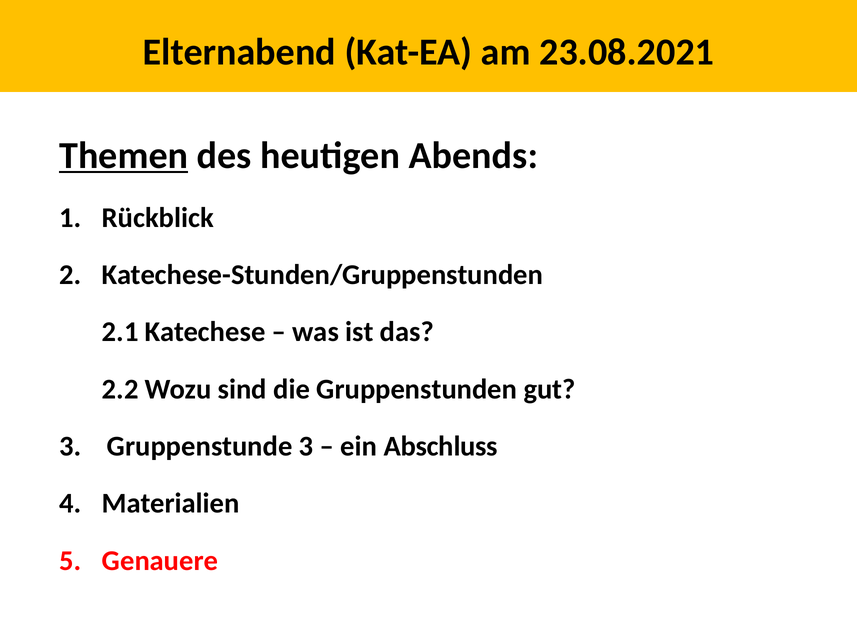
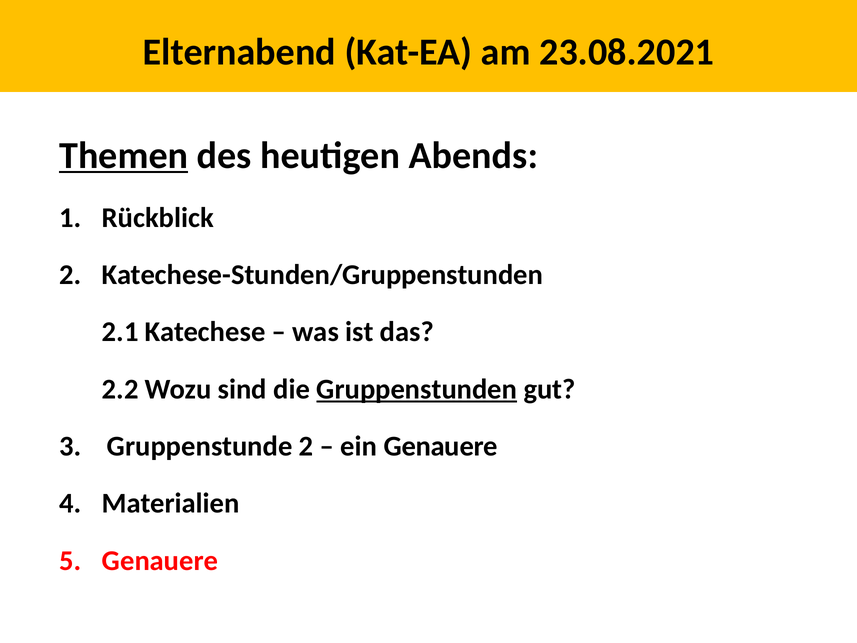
Gruppenstunden underline: none -> present
Gruppenstunde 3: 3 -> 2
ein Abschluss: Abschluss -> Genauere
